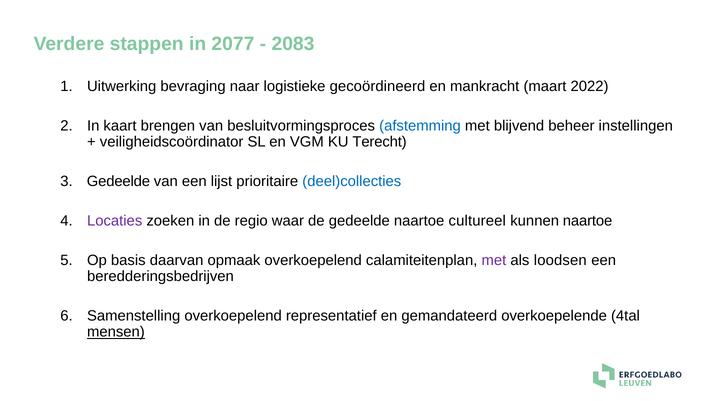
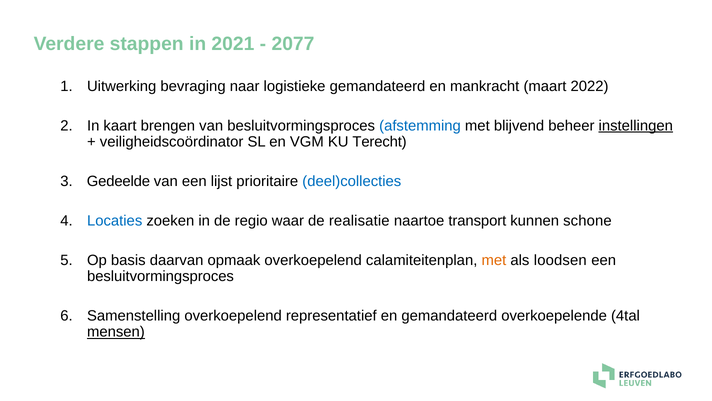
2077: 2077 -> 2021
2083: 2083 -> 2077
logistieke gecoördineerd: gecoördineerd -> gemandateerd
instellingen underline: none -> present
Locaties colour: purple -> blue
de gedeelde: gedeelde -> realisatie
cultureel: cultureel -> transport
kunnen naartoe: naartoe -> schone
met at (494, 260) colour: purple -> orange
beredderingsbedrijven at (160, 276): beredderingsbedrijven -> besluitvormingsproces
